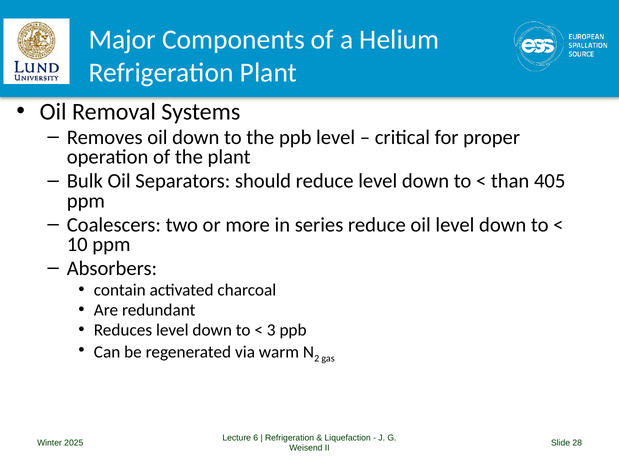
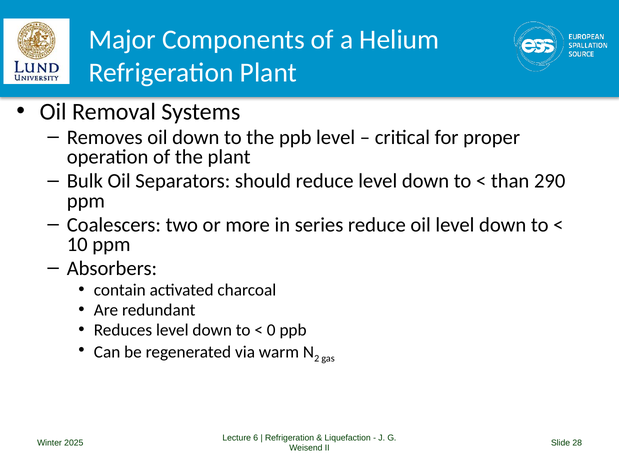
405: 405 -> 290
3: 3 -> 0
